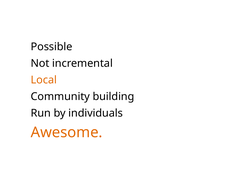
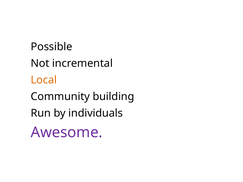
Awesome colour: orange -> purple
